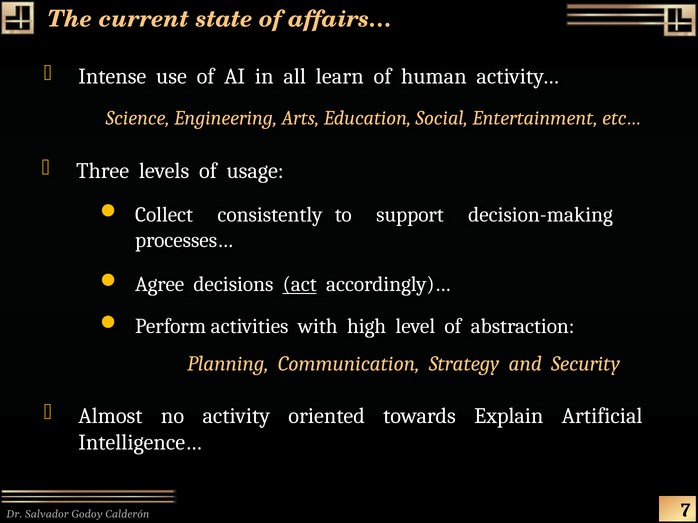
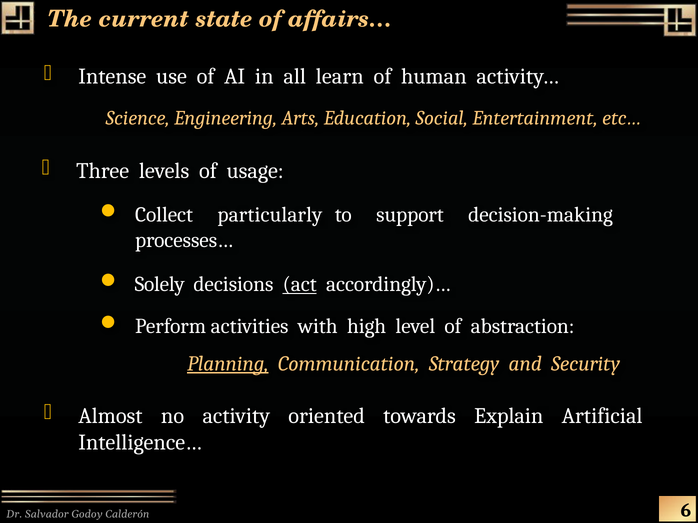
consistently: consistently -> particularly
Agree: Agree -> Solely
Planning underline: none -> present
7: 7 -> 6
